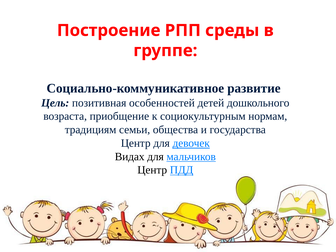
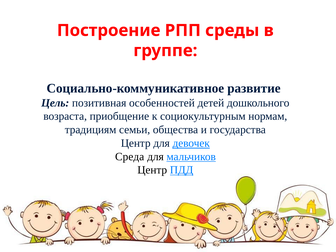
Видах: Видах -> Среда
